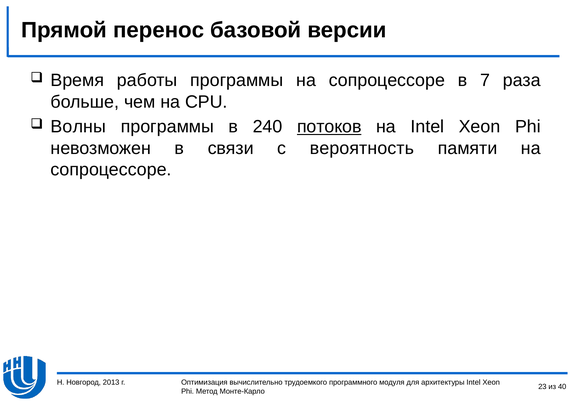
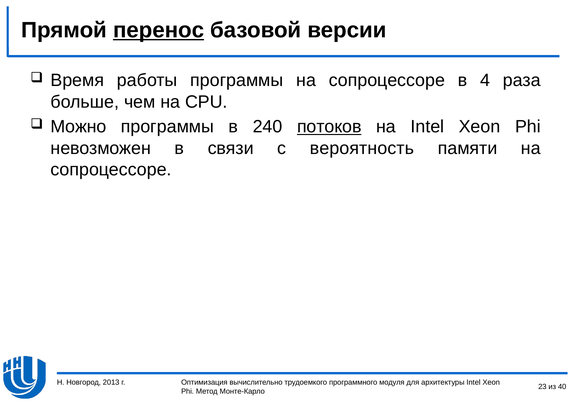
перенос underline: none -> present
7: 7 -> 4
Волны: Волны -> Можно
